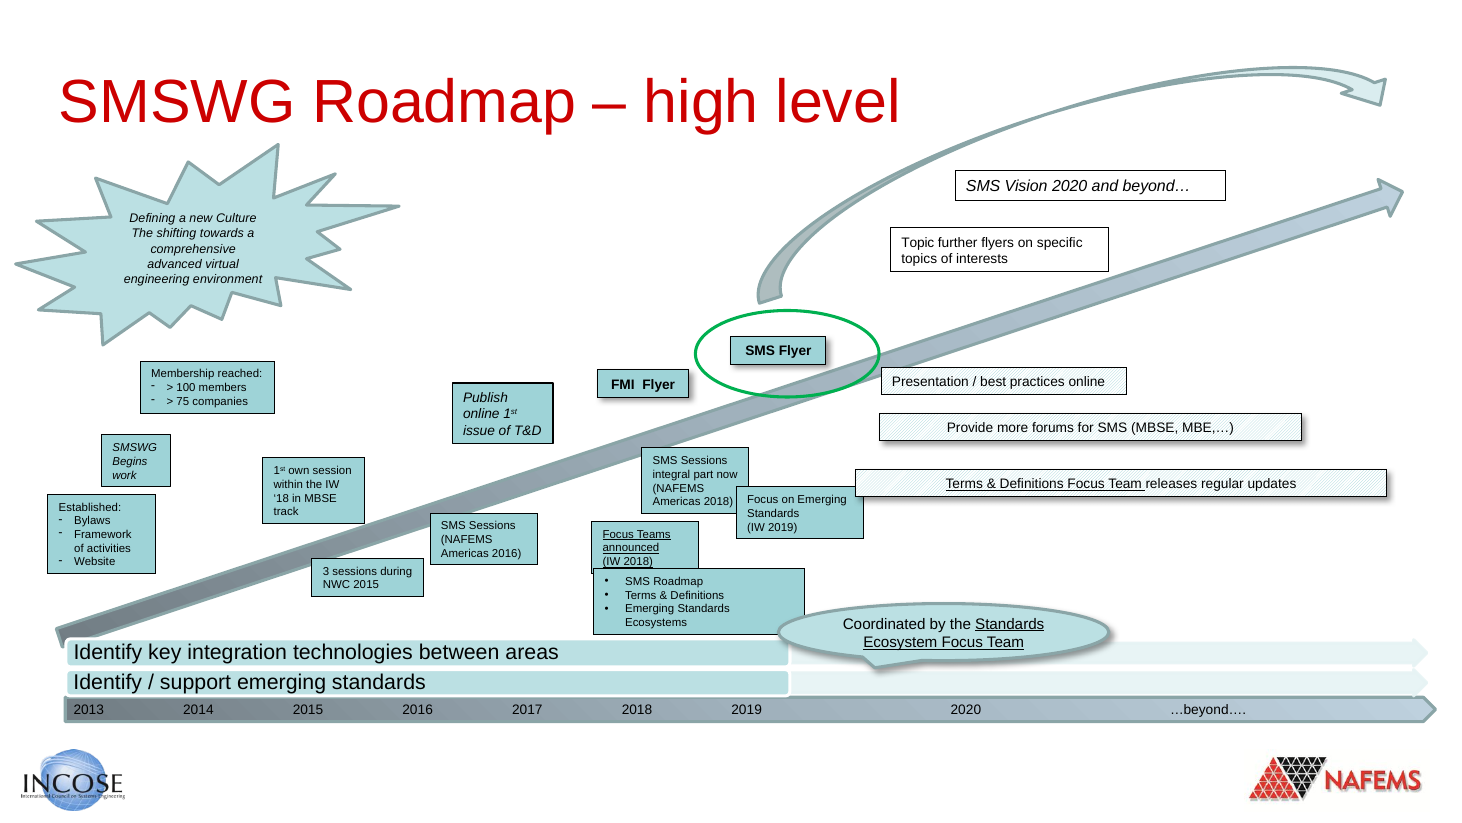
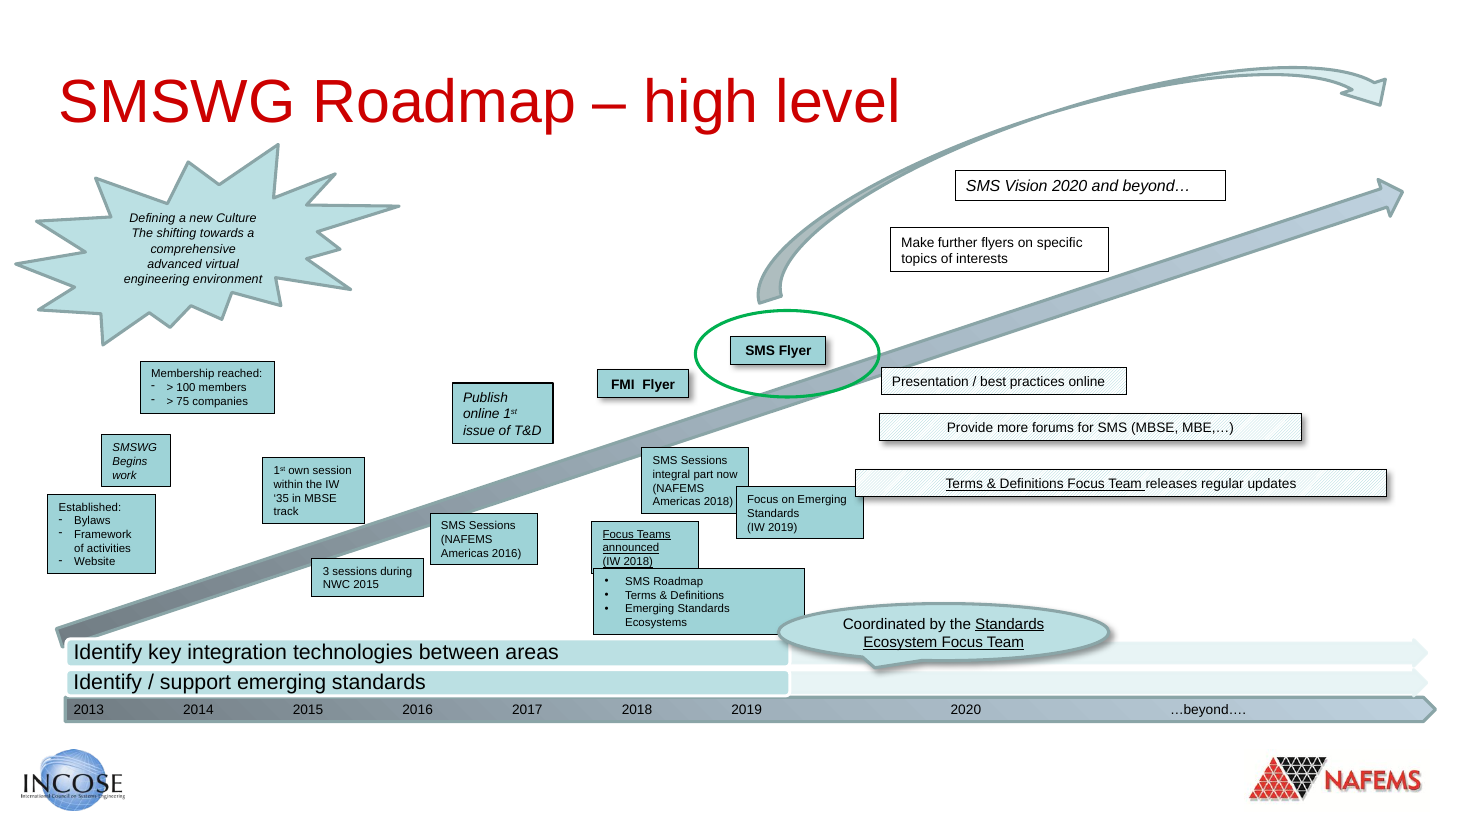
Topic: Topic -> Make
18: 18 -> 35
